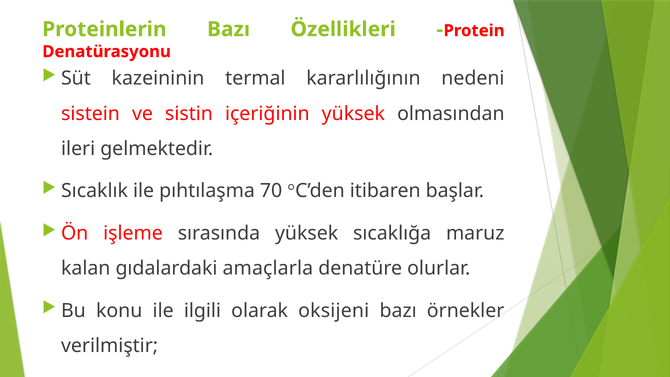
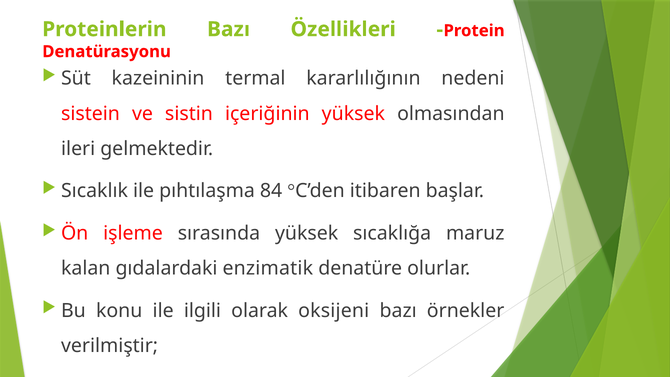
70: 70 -> 84
amaçlarla: amaçlarla -> enzimatik
